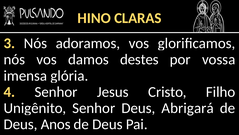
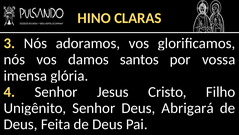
destes: destes -> santos
Anos: Anos -> Feita
